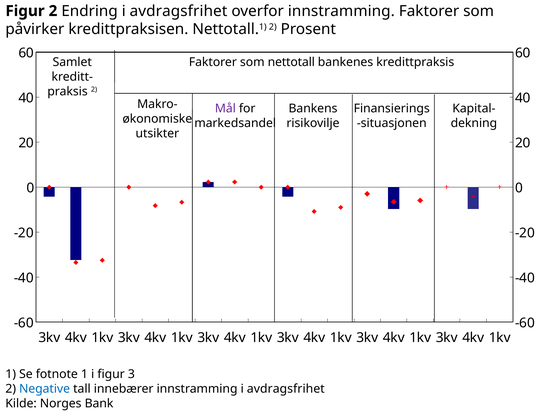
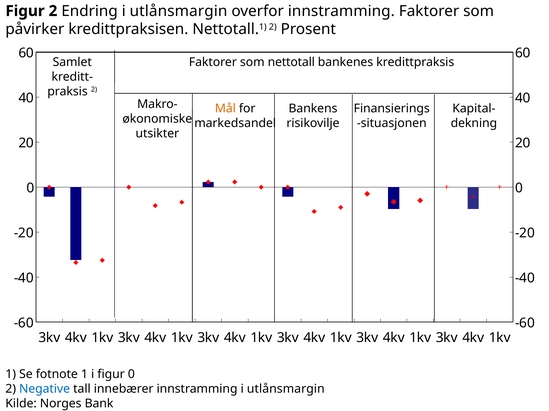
Endring i avdragsfrihet: avdragsfrihet -> utlånsmargin
Mål colour: purple -> orange
figur 3: 3 -> 0
innstramming i avdragsfrihet: avdragsfrihet -> utlånsmargin
